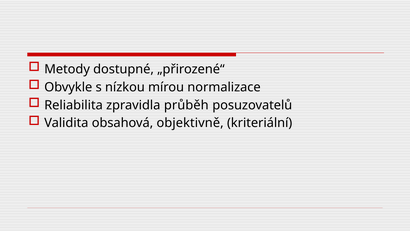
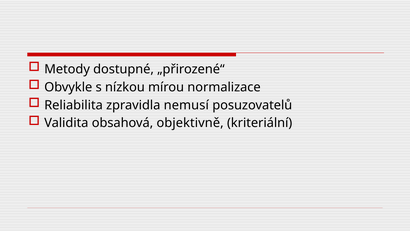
průběh: průběh -> nemusí
